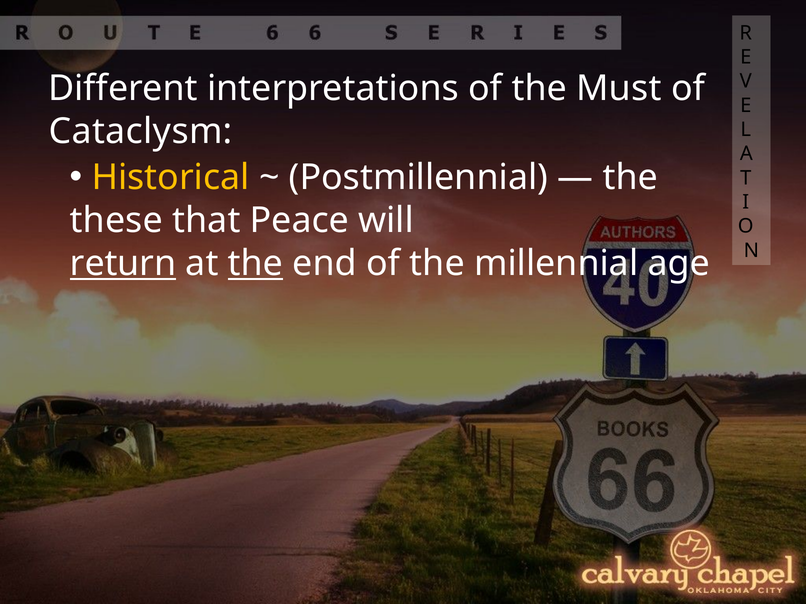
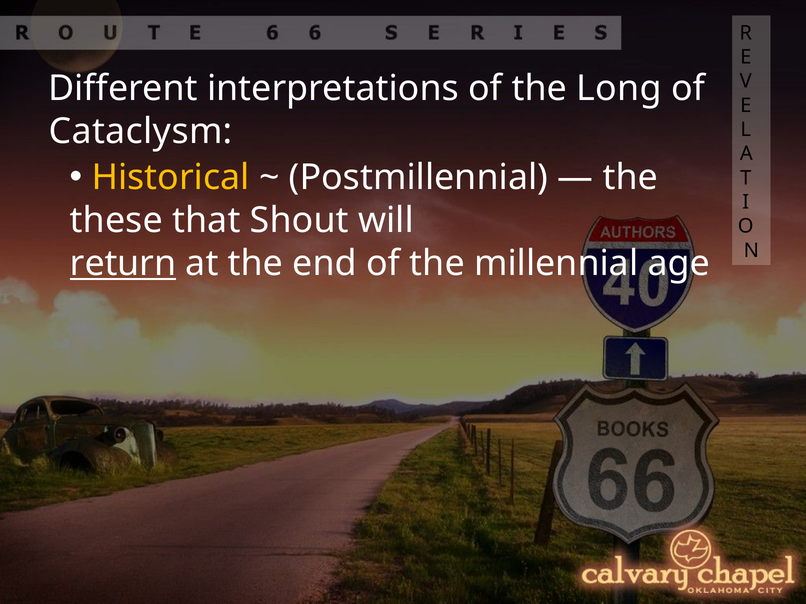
Must: Must -> Long
Peace: Peace -> Shout
the at (255, 264) underline: present -> none
